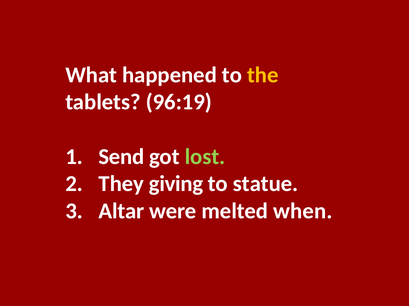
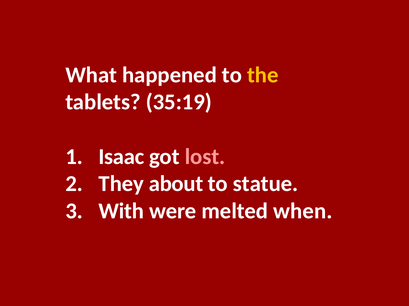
96:19: 96:19 -> 35:19
Send: Send -> Isaac
lost colour: light green -> pink
giving: giving -> about
Altar: Altar -> With
